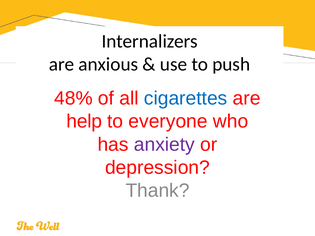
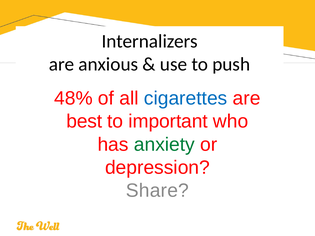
help: help -> best
everyone: everyone -> important
anxiety colour: purple -> green
Thank: Thank -> Share
